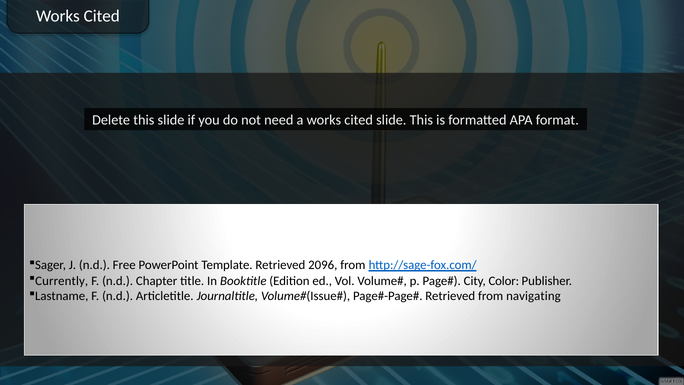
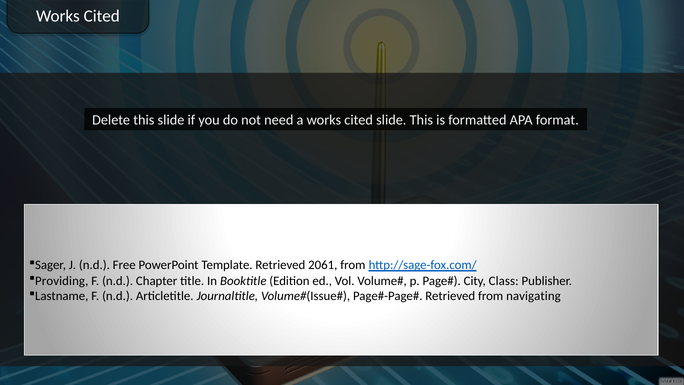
2096: 2096 -> 2061
Currently: Currently -> Providing
Color: Color -> Class
